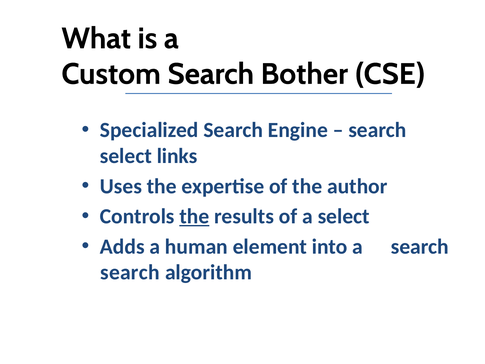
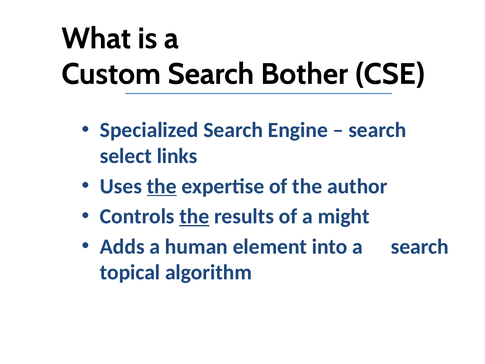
the at (162, 186) underline: none -> present
a select: select -> might
search at (130, 272): search -> topical
